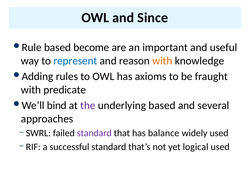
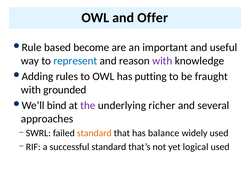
Since: Since -> Offer
with at (162, 61) colour: orange -> purple
axioms: axioms -> putting
predicate: predicate -> grounded
underlying based: based -> richer
standard at (94, 133) colour: purple -> orange
